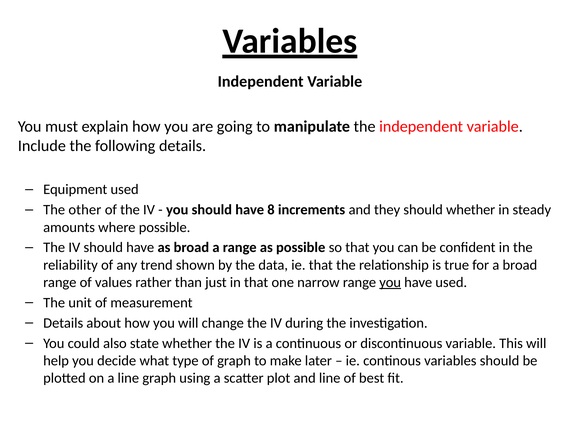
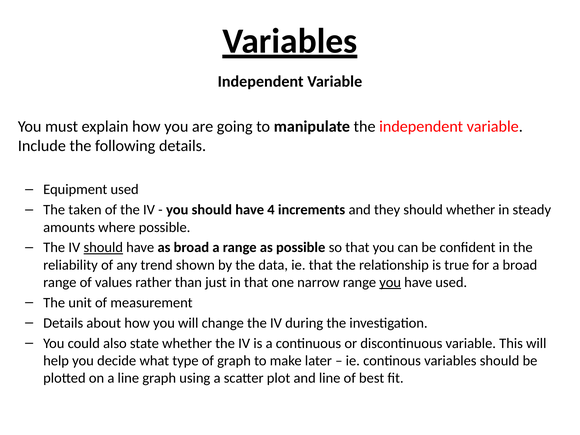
other: other -> taken
8: 8 -> 4
should at (103, 248) underline: none -> present
